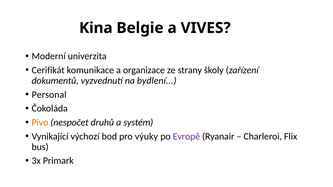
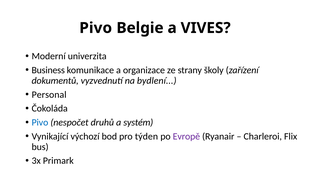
Kina at (96, 28): Kina -> Pivo
Cerifikát: Cerifikát -> Business
Pivo at (40, 123) colour: orange -> blue
výuky: výuky -> týden
